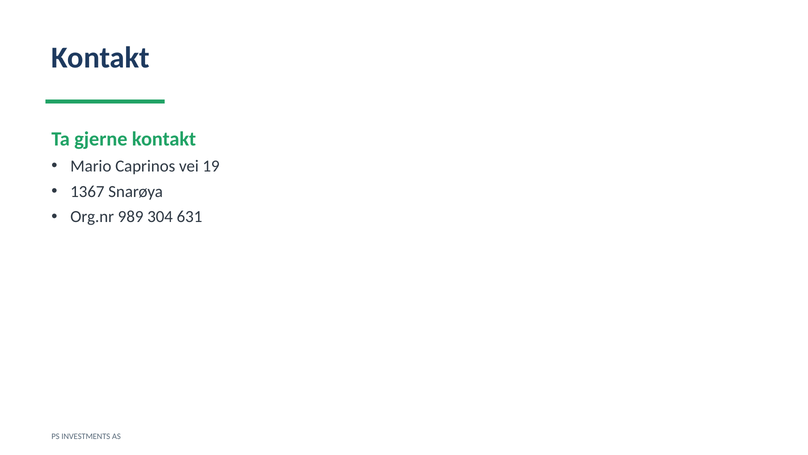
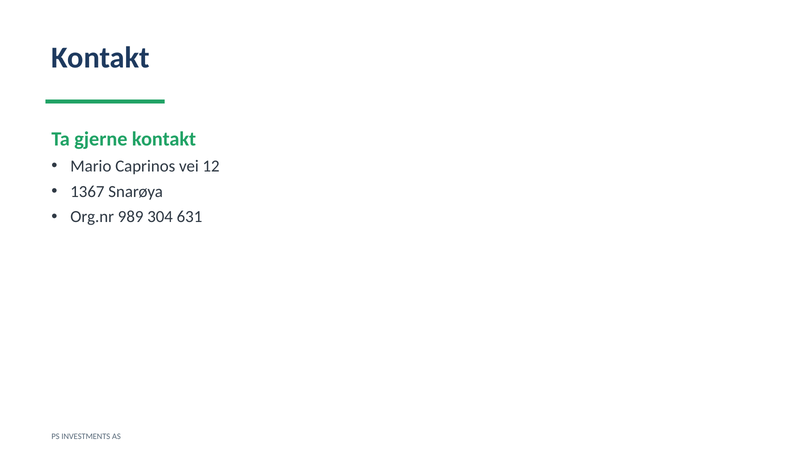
19: 19 -> 12
